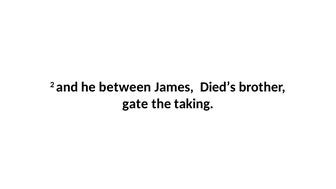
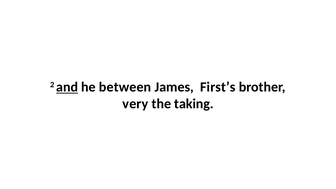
and underline: none -> present
Died’s: Died’s -> First’s
gate: gate -> very
